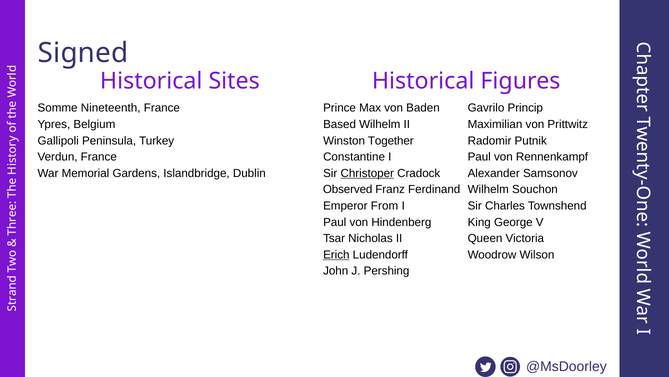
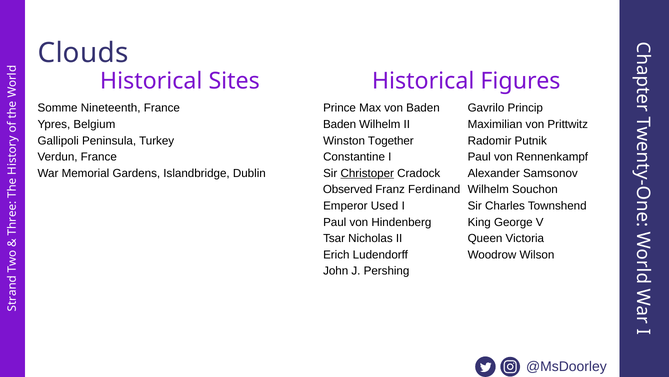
Signed: Signed -> Clouds
Based at (340, 124): Based -> Baden
From: From -> Used
Erich underline: present -> none
